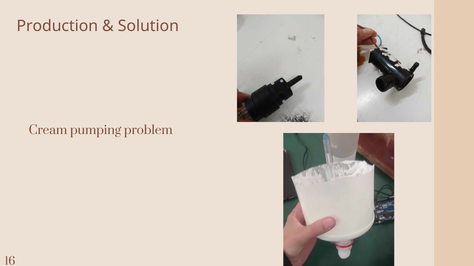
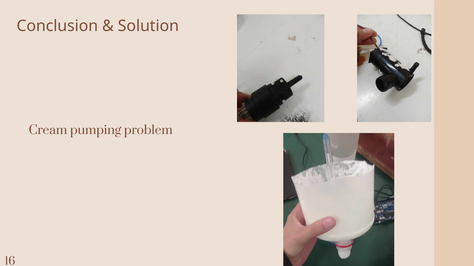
Production: Production -> Conclusion
